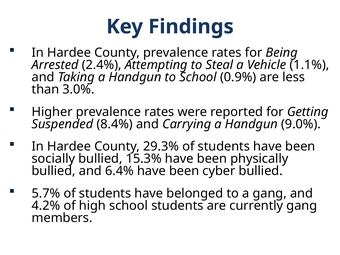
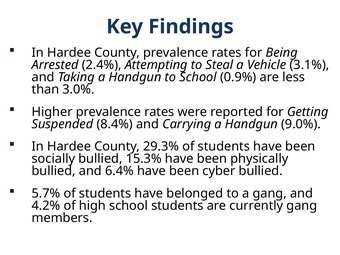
1.1%: 1.1% -> 3.1%
